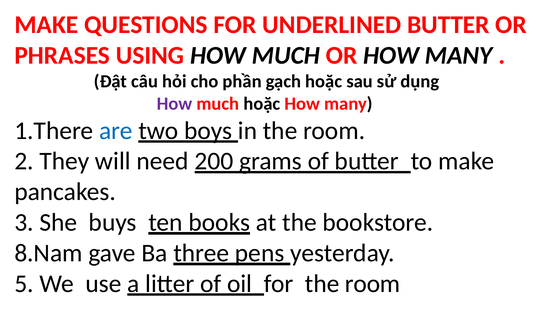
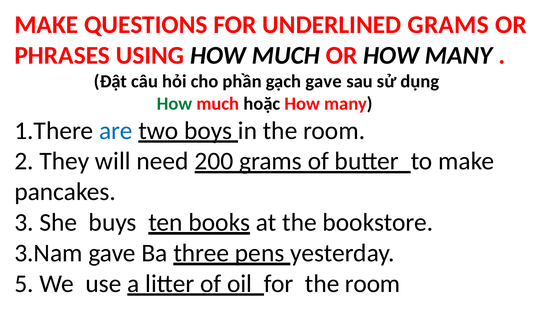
UNDERLINED BUTTER: BUTTER -> GRAMS
gạch hoặc: hoặc -> gave
How at (175, 104) colour: purple -> green
8.Nam: 8.Nam -> 3.Nam
